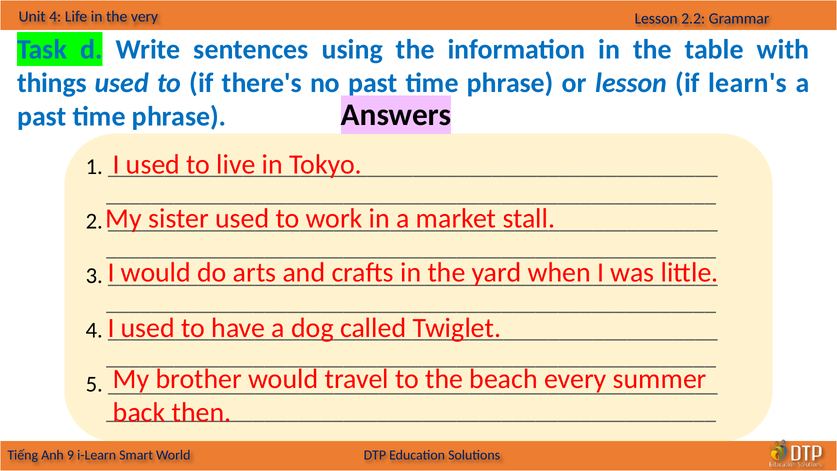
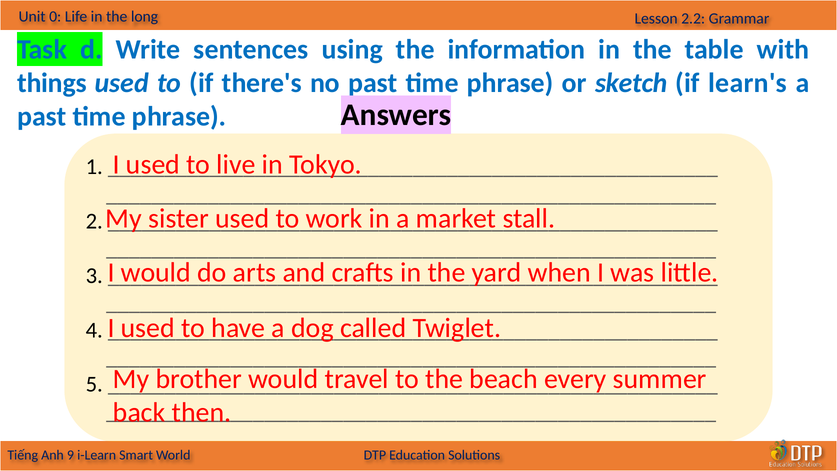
4 at (55, 17): 4 -> 0
very: very -> long
or lesson: lesson -> sketch
